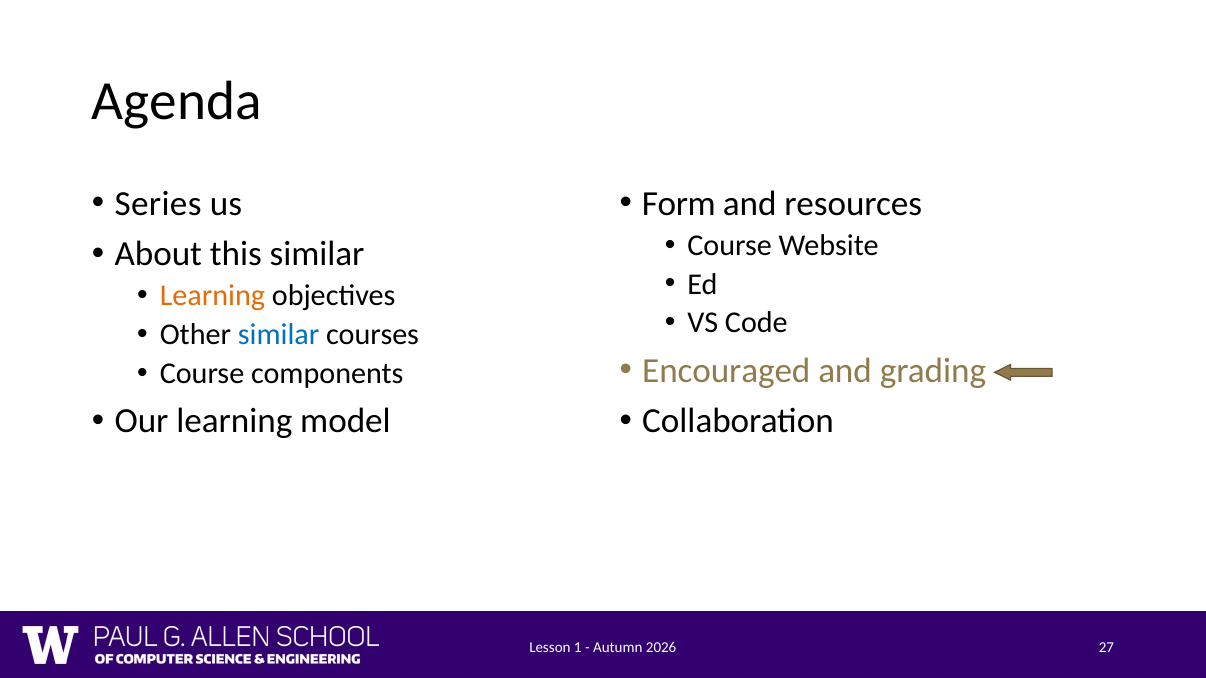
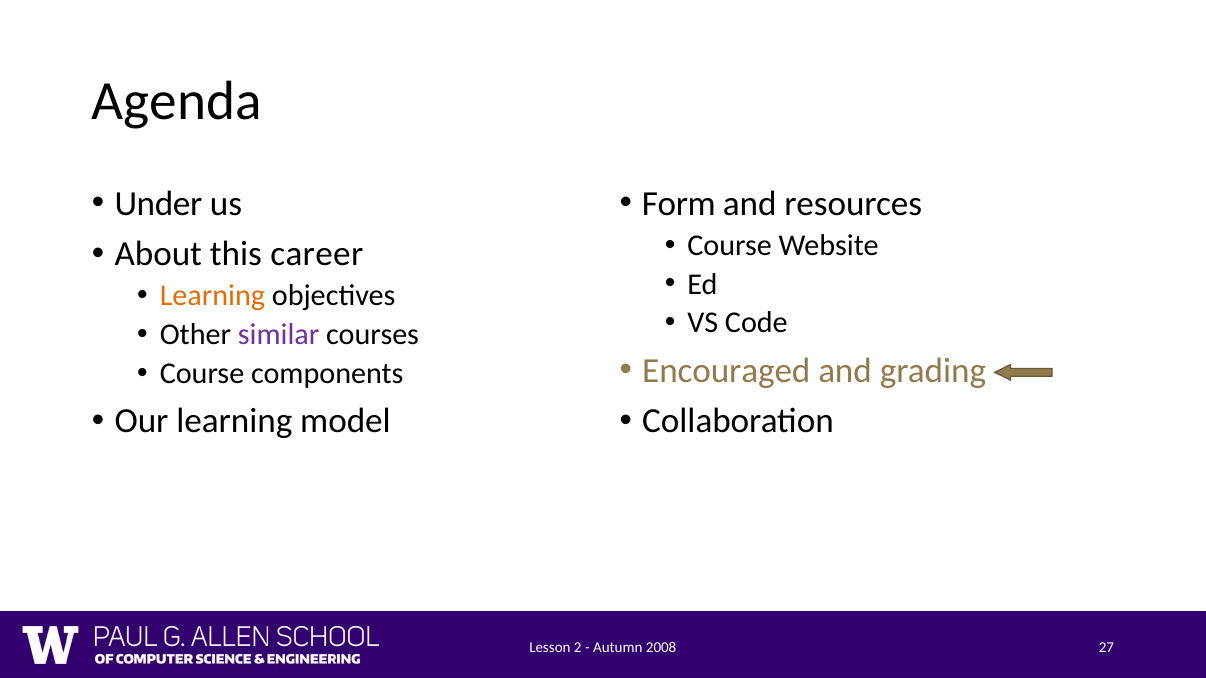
Series: Series -> Under
this similar: similar -> career
similar at (279, 335) colour: blue -> purple
1: 1 -> 2
2026: 2026 -> 2008
